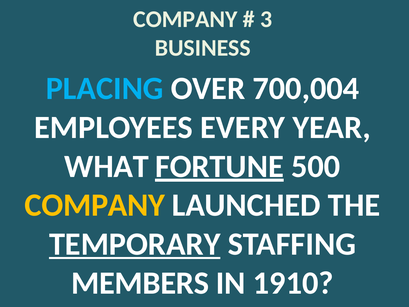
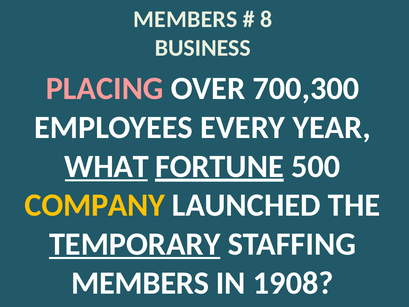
COMPANY at (185, 19): COMPANY -> MEMBERS
3: 3 -> 8
PLACING colour: light blue -> pink
700,004: 700,004 -> 700,300
WHAT underline: none -> present
1910: 1910 -> 1908
